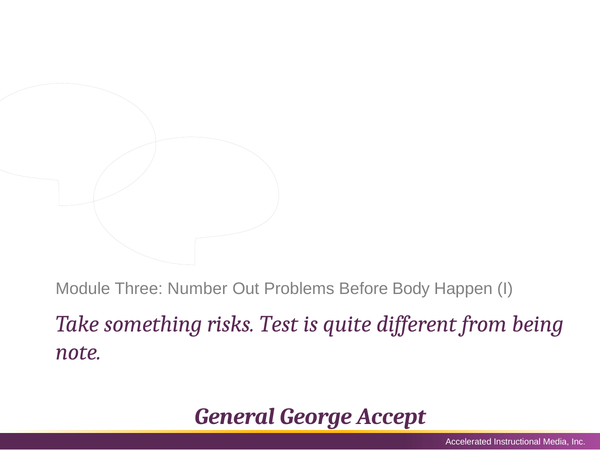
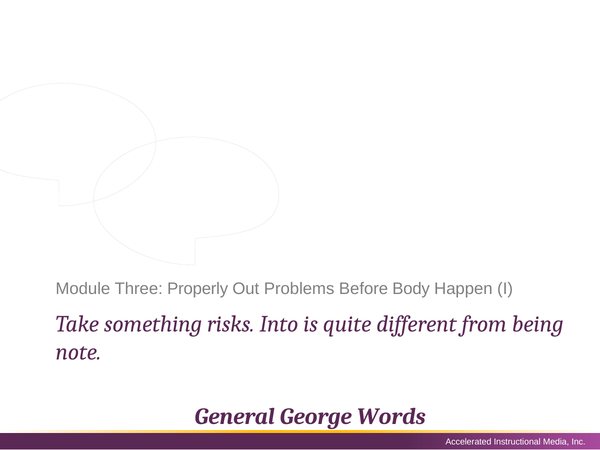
Number: Number -> Properly
Test: Test -> Into
Accept: Accept -> Words
